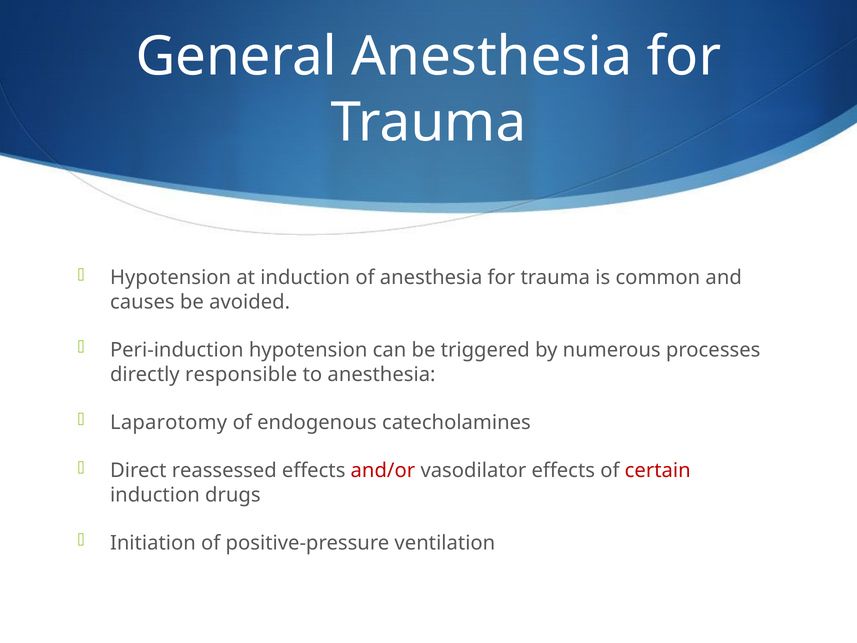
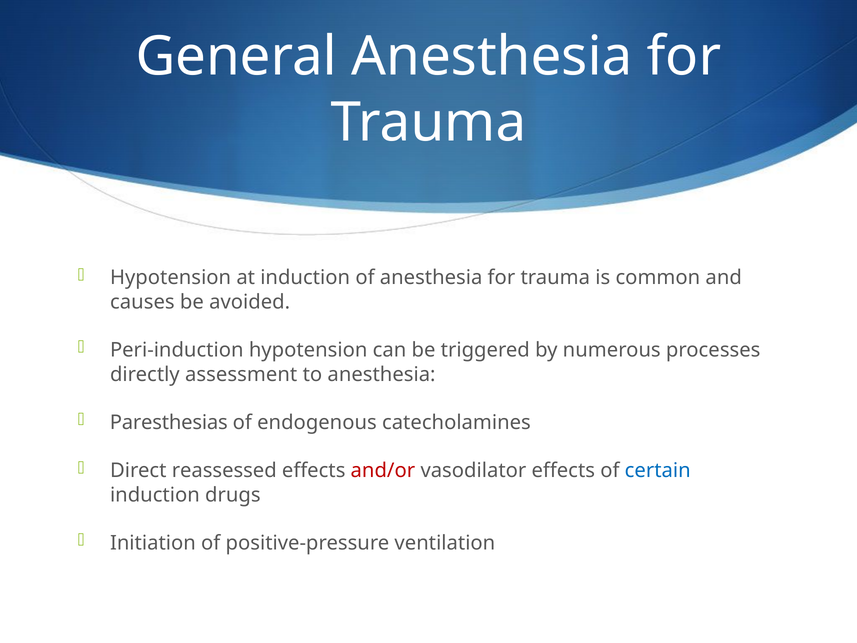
responsible: responsible -> assessment
Laparotomy: Laparotomy -> Paresthesias
certain colour: red -> blue
